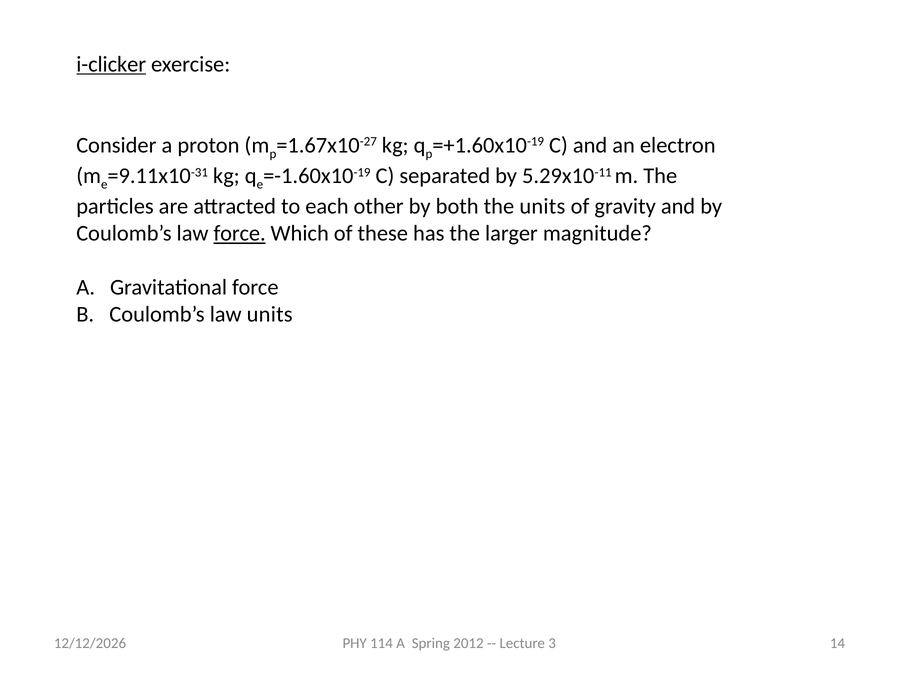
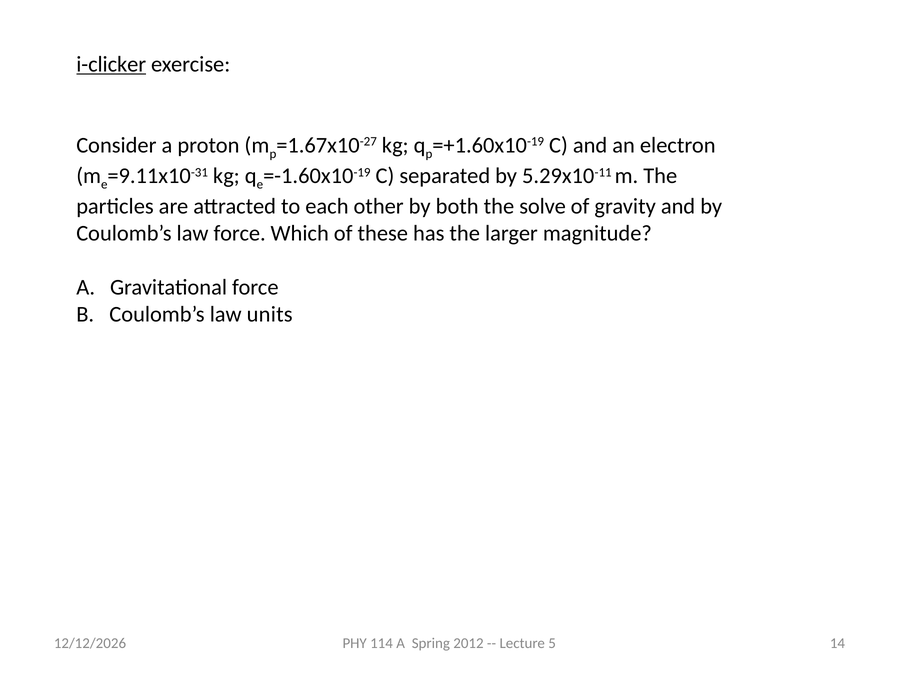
the units: units -> solve
force at (240, 234) underline: present -> none
Lecture 3: 3 -> 5
